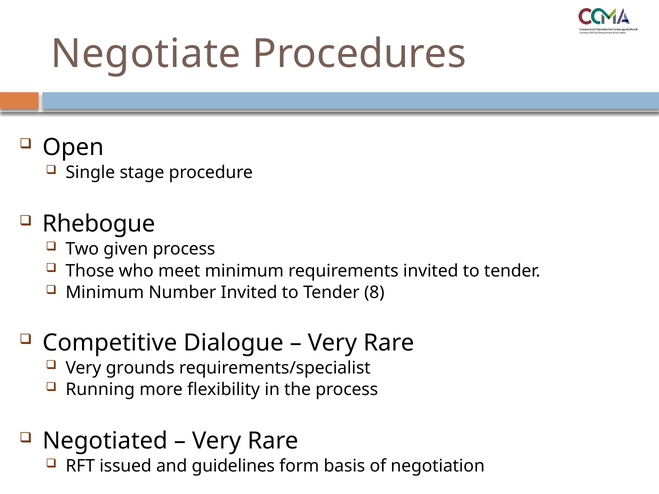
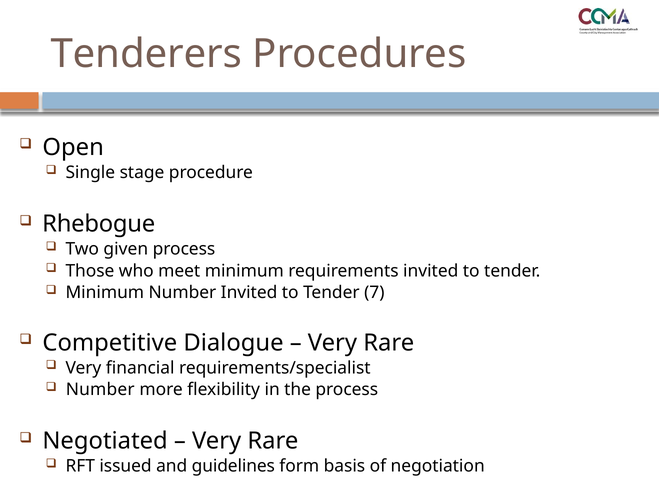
Negotiate: Negotiate -> Tenderers
8: 8 -> 7
grounds: grounds -> financial
Running at (100, 390): Running -> Number
